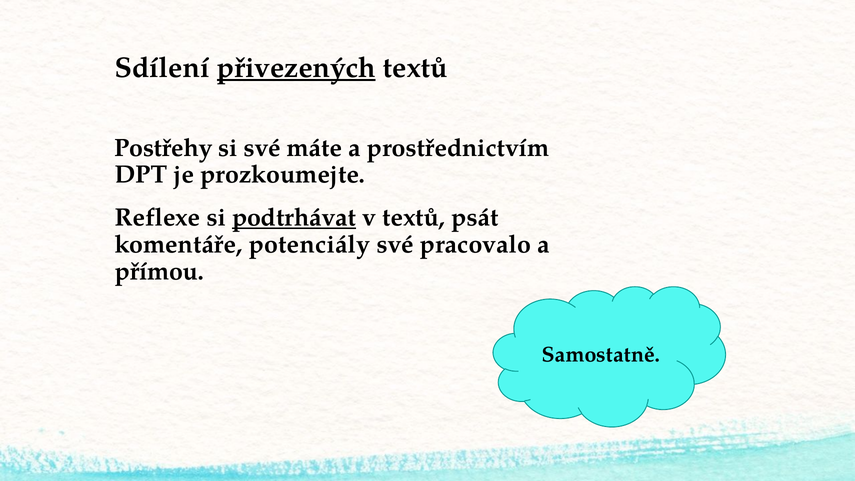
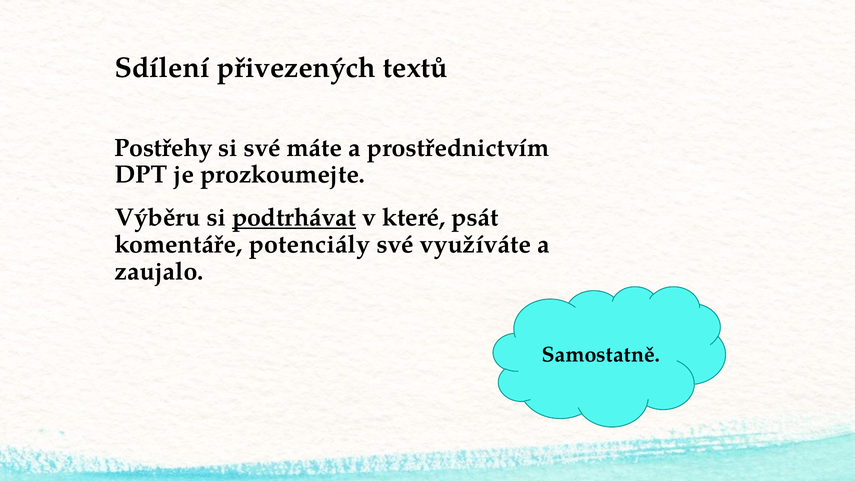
přivezených underline: present -> none
Reflexe: Reflexe -> Výběru
v textů: textů -> které
pracovalo: pracovalo -> využíváte
přímou: přímou -> zaujalo
